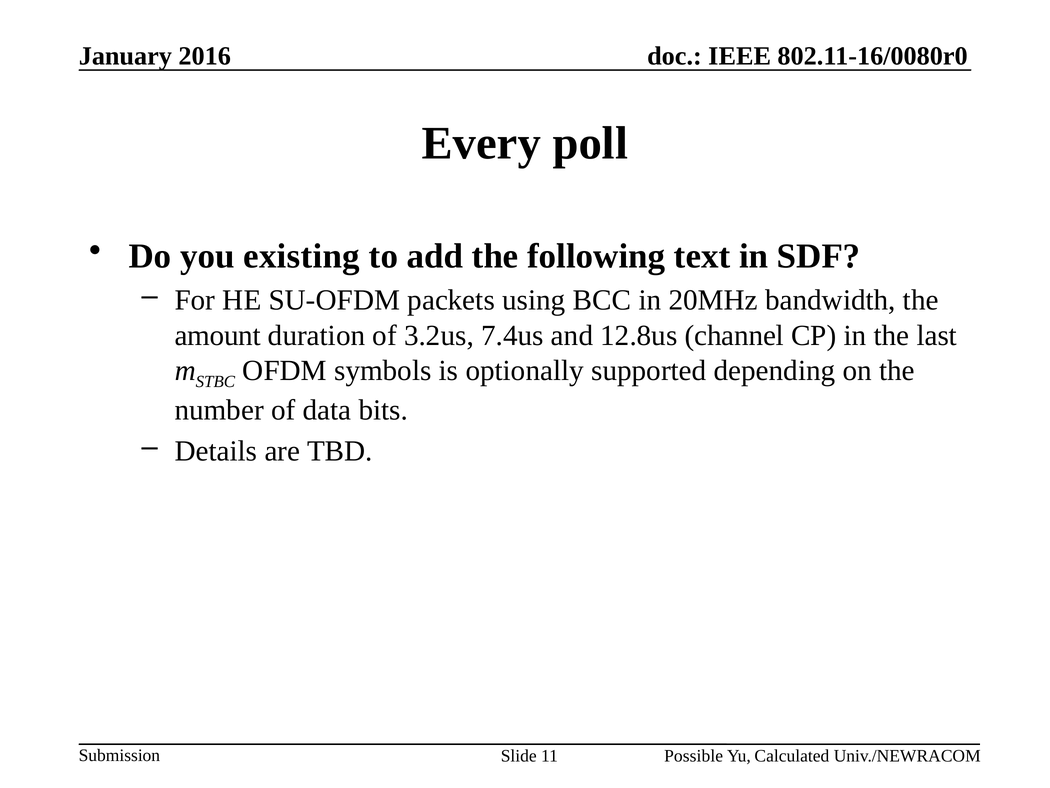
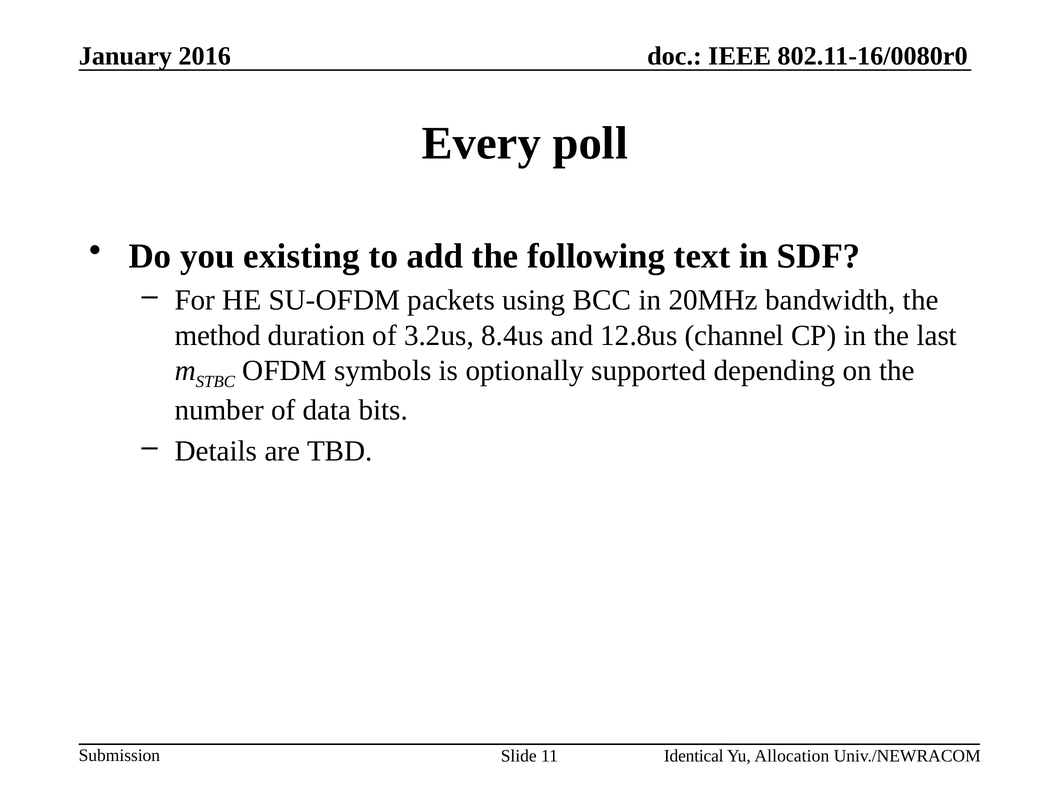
amount: amount -> method
7.4us: 7.4us -> 8.4us
Possible: Possible -> Identical
Calculated: Calculated -> Allocation
